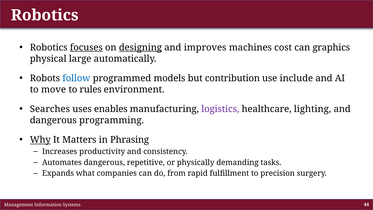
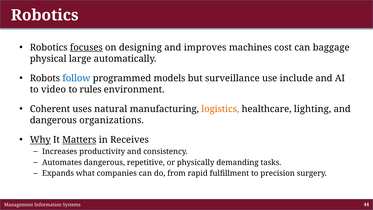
designing underline: present -> none
graphics: graphics -> baggage
contribution: contribution -> surveillance
move: move -> video
Searches: Searches -> Coherent
enables: enables -> natural
logistics colour: purple -> orange
programming: programming -> organizations
Matters underline: none -> present
Phrasing: Phrasing -> Receives
